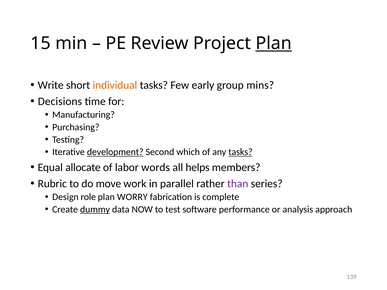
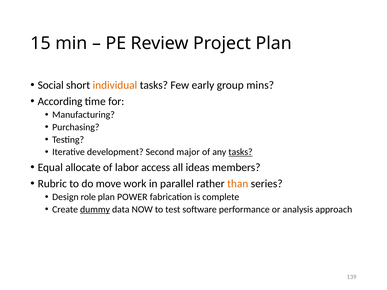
Plan at (274, 43) underline: present -> none
Write: Write -> Social
Decisions: Decisions -> According
development underline: present -> none
which: which -> major
words: words -> access
helps: helps -> ideas
than colour: purple -> orange
WORRY: WORRY -> POWER
